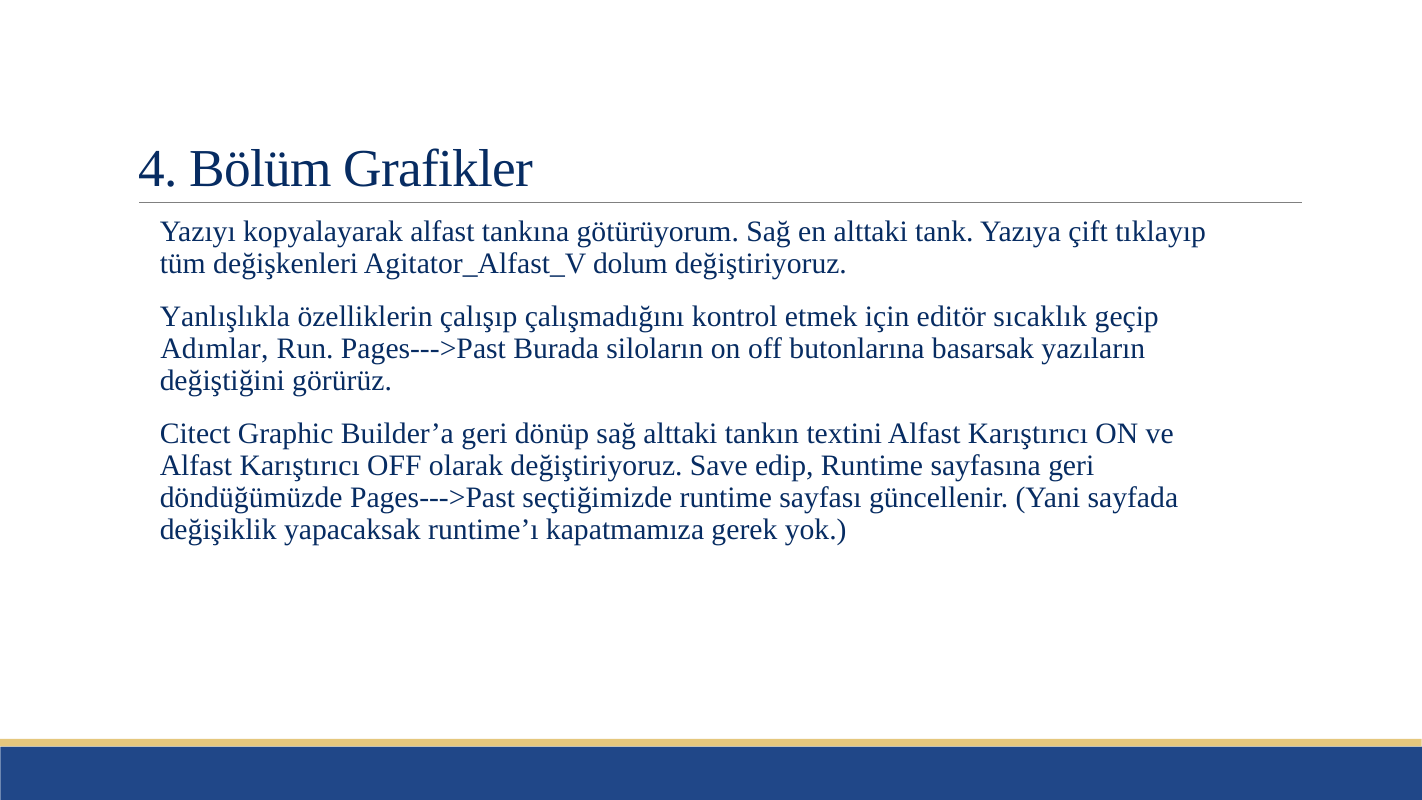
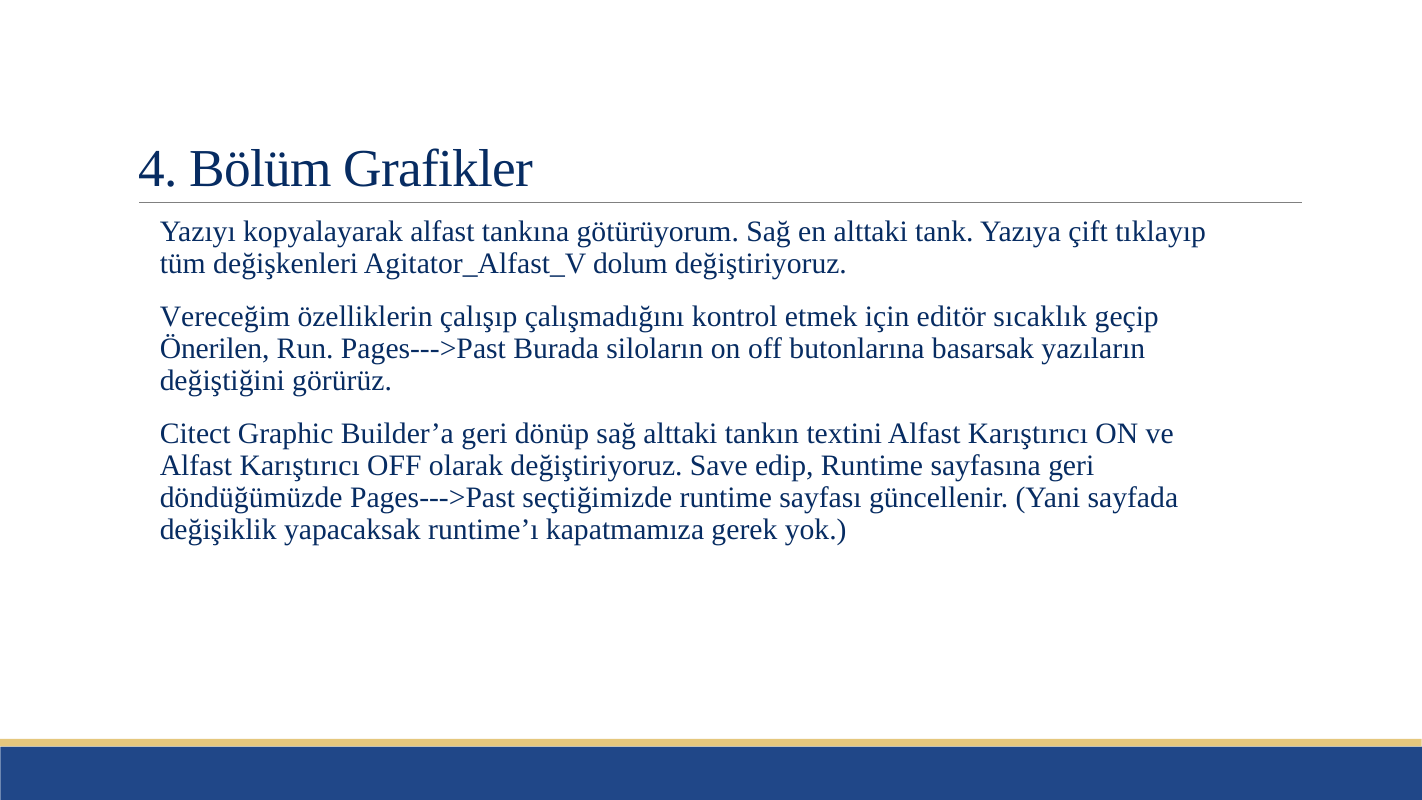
Yanlışlıkla: Yanlışlıkla -> Vereceğim
Adımlar: Adımlar -> Önerilen
